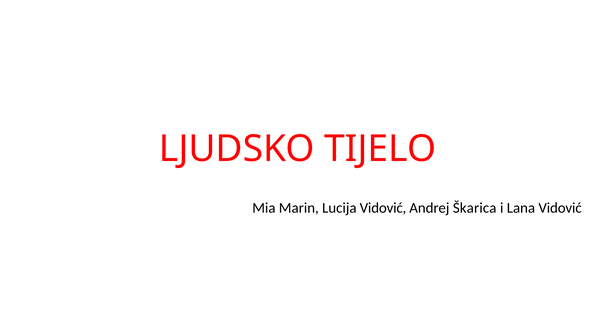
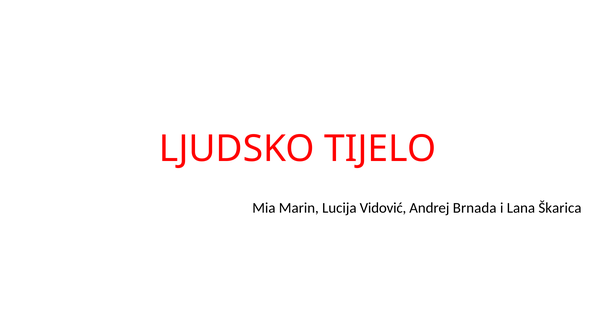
Škarica: Škarica -> Brnada
Lana Vidović: Vidović -> Škarica
